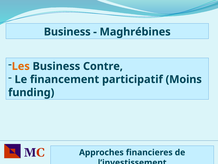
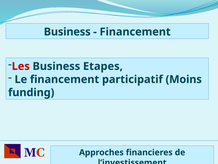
Maghrébines at (135, 32): Maghrébines -> Financement
Les colour: orange -> red
Contre: Contre -> Etapes
